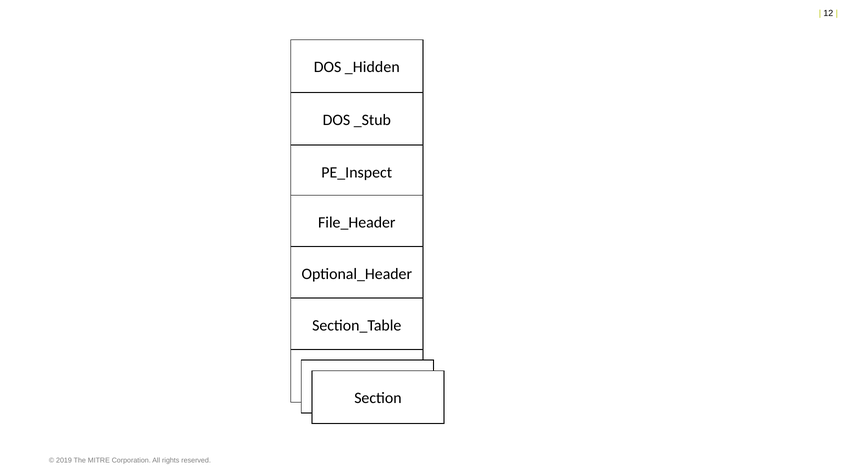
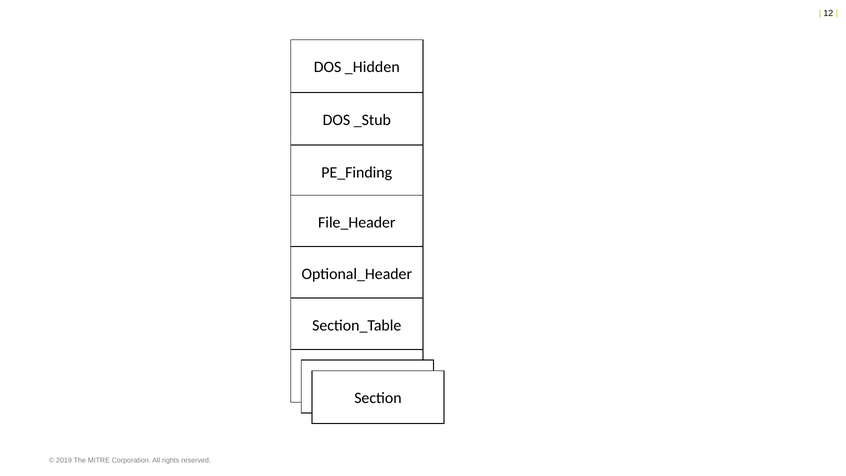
PE_Inspect: PE_Inspect -> PE_Finding
